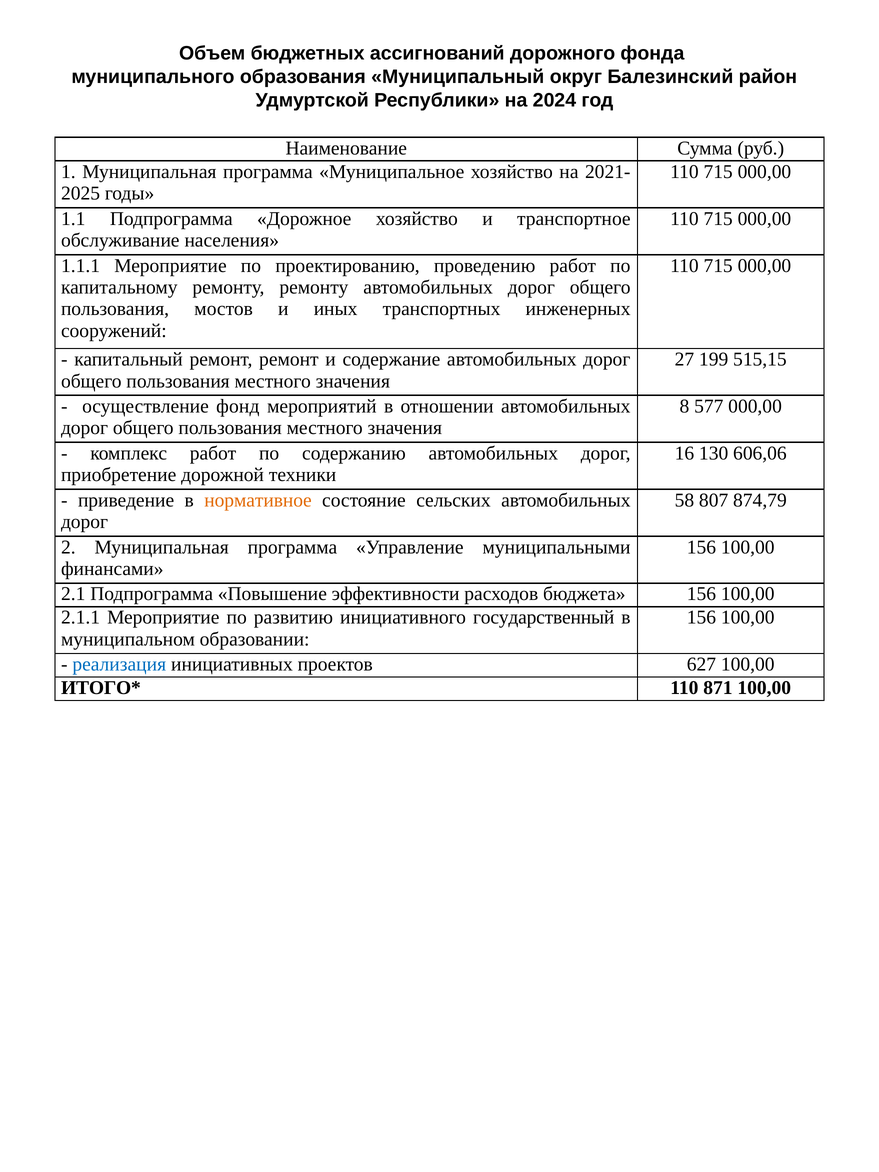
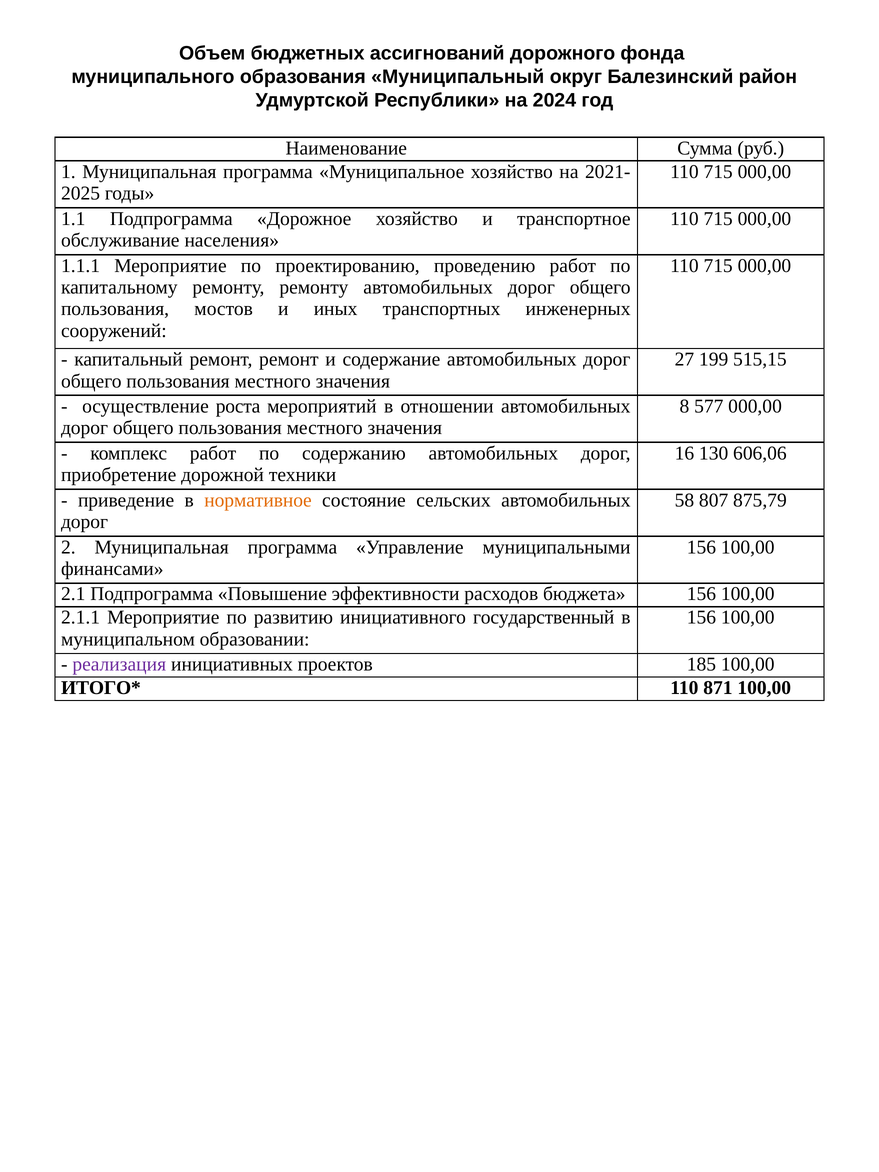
фонд: фонд -> роста
874,79: 874,79 -> 875,79
реализация colour: blue -> purple
627: 627 -> 185
